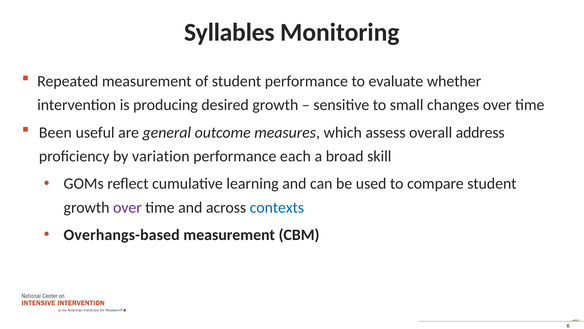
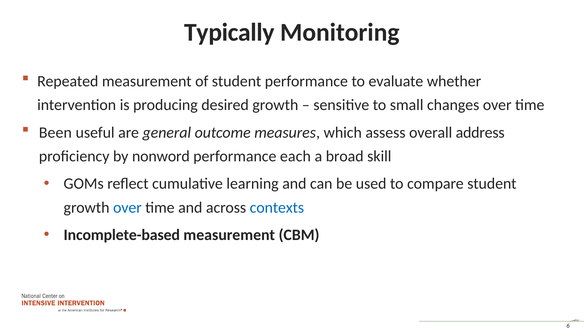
Syllables: Syllables -> Typically
variation: variation -> nonword
over at (127, 207) colour: purple -> blue
Overhangs-based: Overhangs-based -> Incomplete-based
